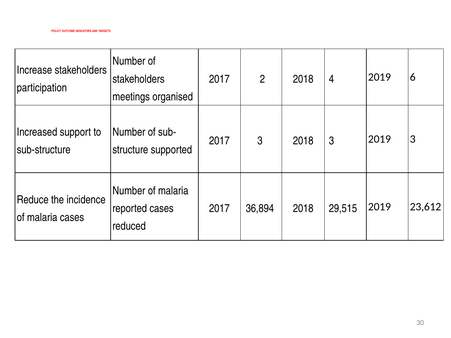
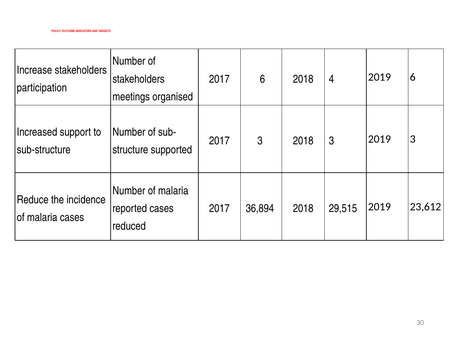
2017 2: 2 -> 6
